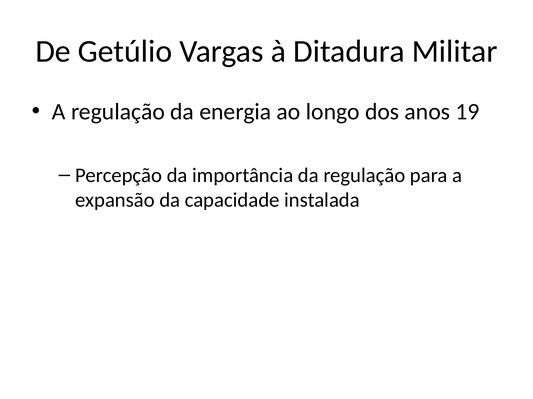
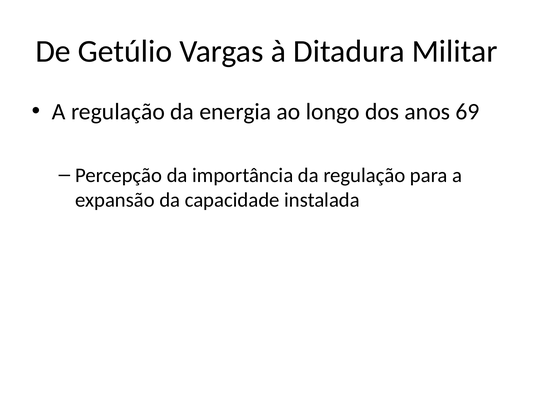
19: 19 -> 69
